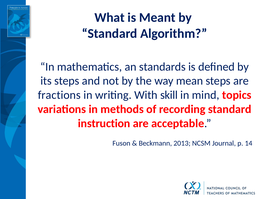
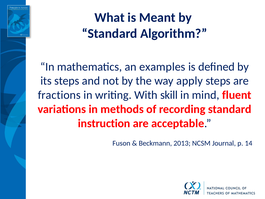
standards: standards -> examples
mean: mean -> apply
topics: topics -> fluent
